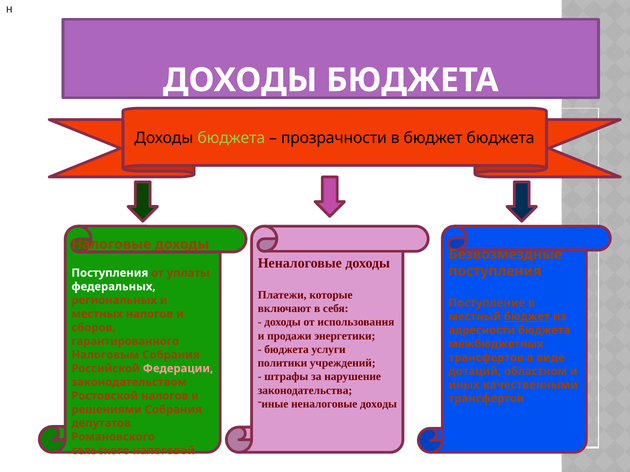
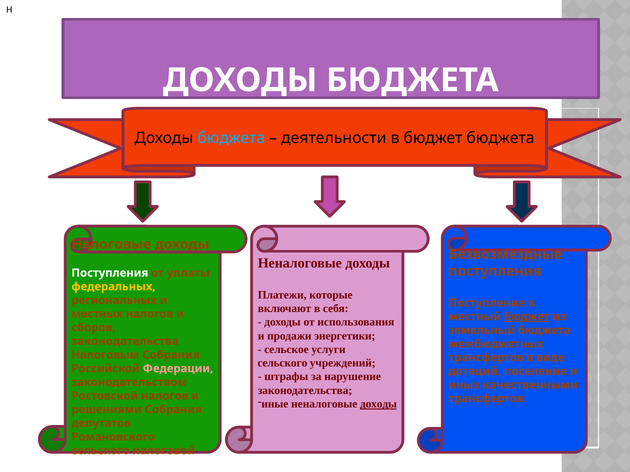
бюджета at (231, 138) colour: light green -> light blue
прозрачности: прозрачности -> деятельности
федеральных colour: white -> yellow
адресности: адресности -> земельный
гарантированного at (125, 342): гарантированного -> законодательства
бюджета at (287, 350): бюджета -> сельское
политики at (282, 363): политики -> сельского
областном: областном -> поселение
доходы at (378, 404) underline: none -> present
